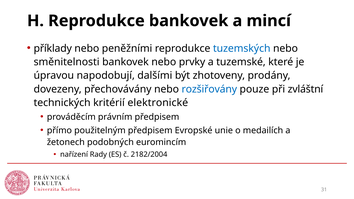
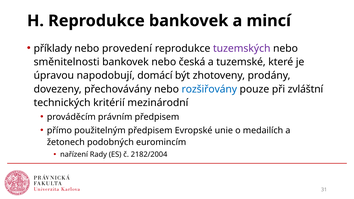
peněžními: peněžními -> provedení
tuzemských colour: blue -> purple
prvky: prvky -> česká
dalšími: dalšími -> domácí
elektronické: elektronické -> mezinárodní
